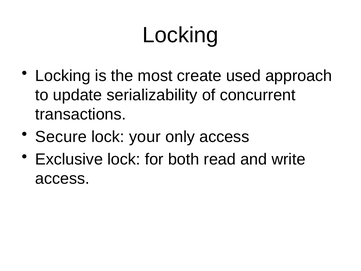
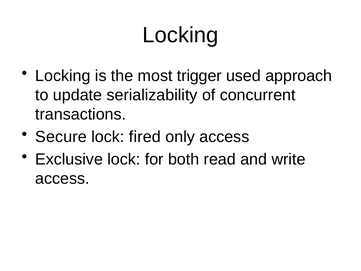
create: create -> trigger
your: your -> fired
